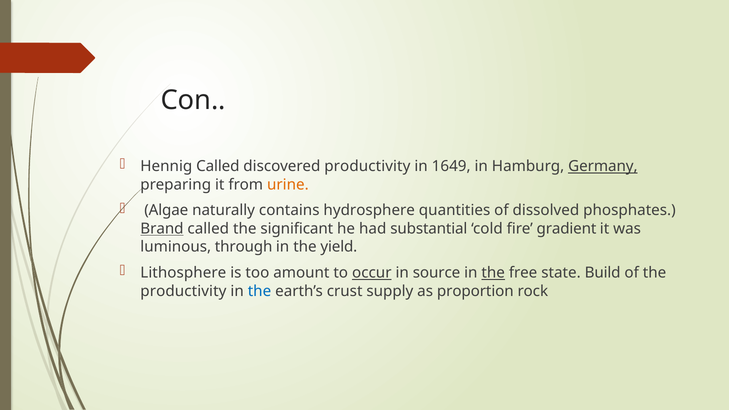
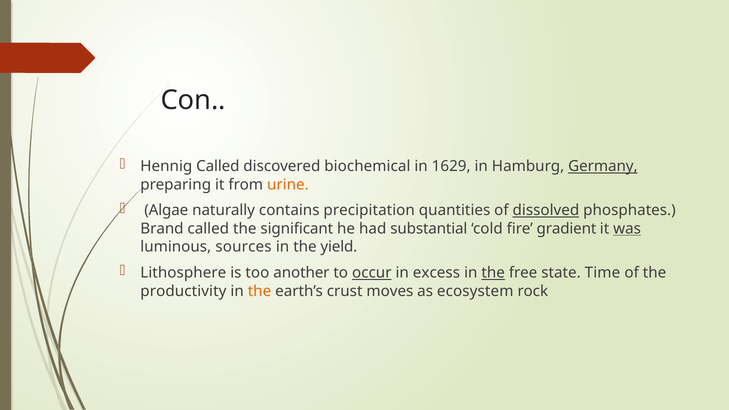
discovered productivity: productivity -> biochemical
1649: 1649 -> 1629
hydrosphere: hydrosphere -> precipitation
dissolved underline: none -> present
Brand underline: present -> none
was underline: none -> present
through: through -> sources
amount: amount -> another
source: source -> excess
Build: Build -> Time
the at (259, 291) colour: blue -> orange
supply: supply -> moves
proportion: proportion -> ecosystem
